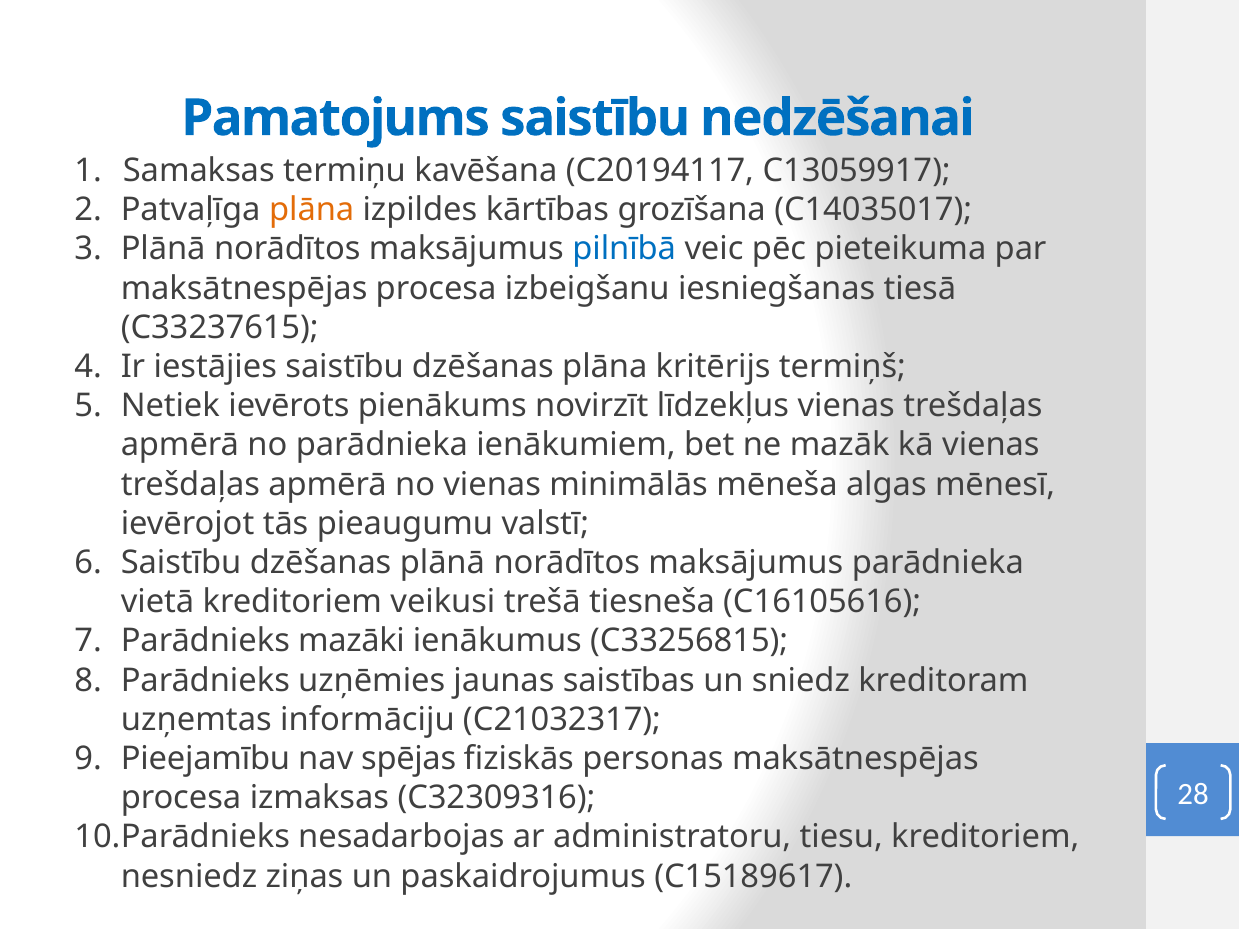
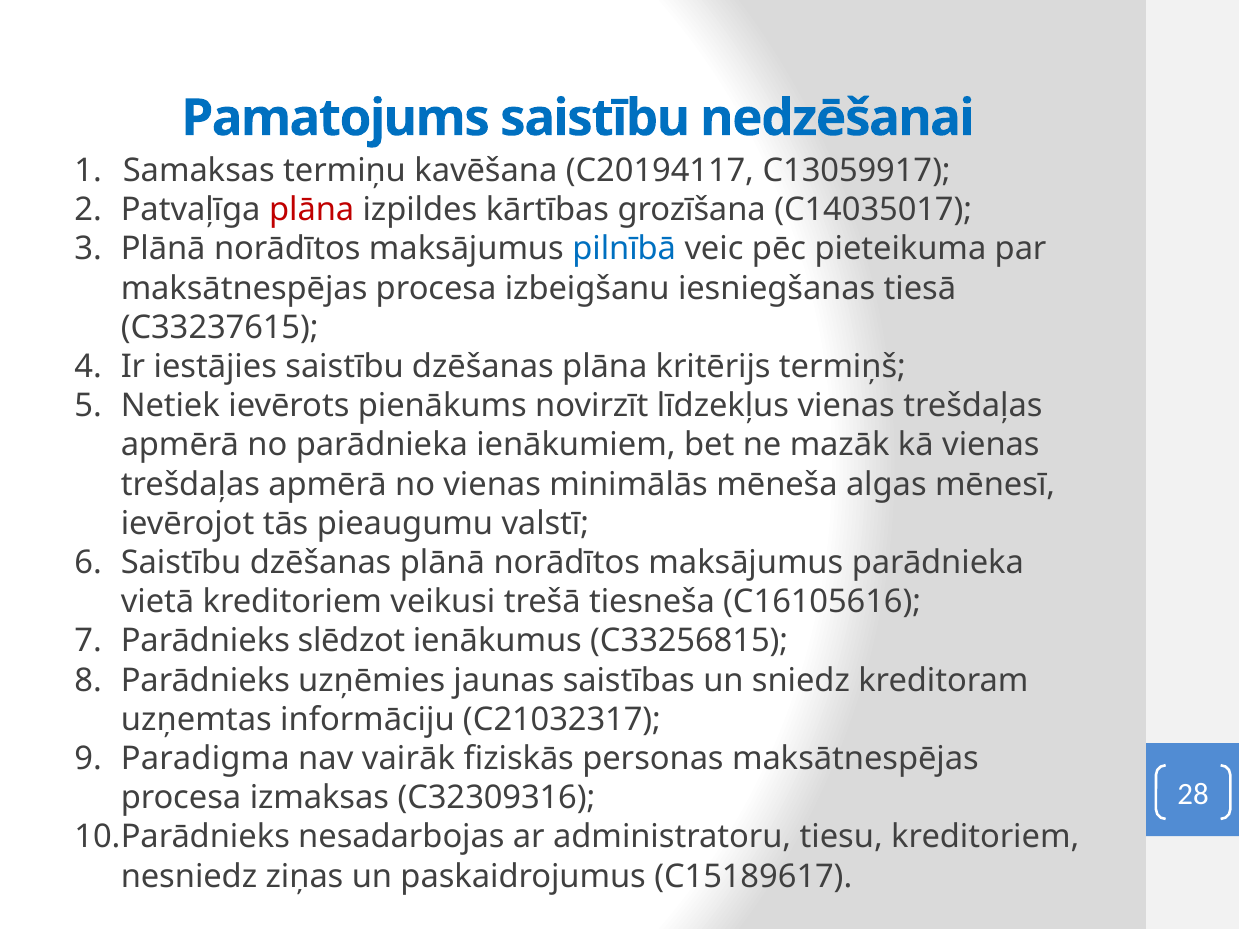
plāna at (312, 210) colour: orange -> red
mazāki: mazāki -> slēdzot
Pieejamību: Pieejamību -> Paradigma
spējas: spējas -> vairāk
